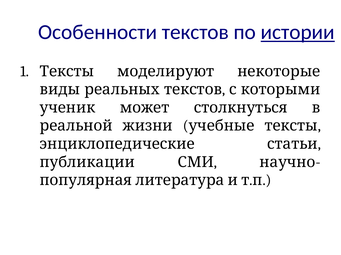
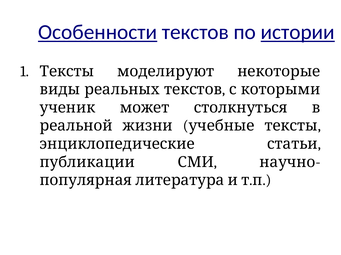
Особенности underline: none -> present
